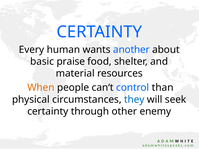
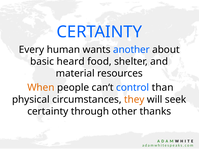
praise: praise -> heard
they colour: blue -> orange
enemy: enemy -> thanks
